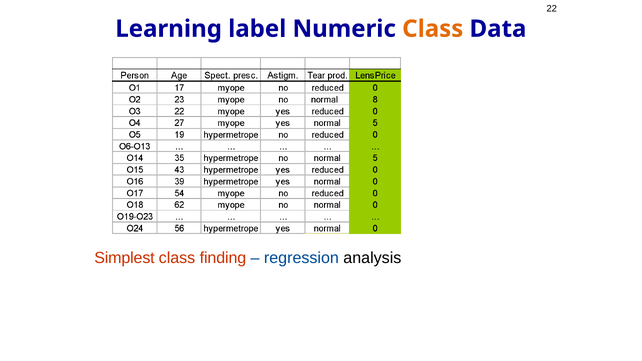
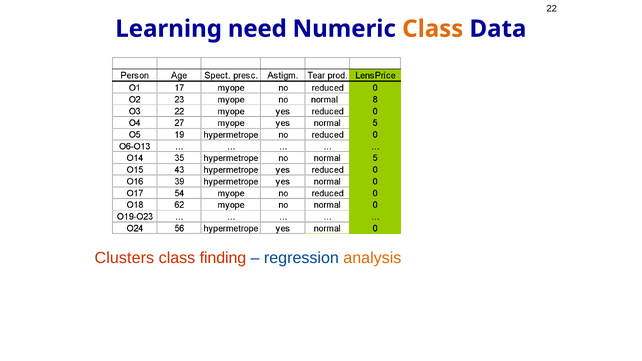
label: label -> need
Simplest: Simplest -> Clusters
analysis colour: black -> orange
